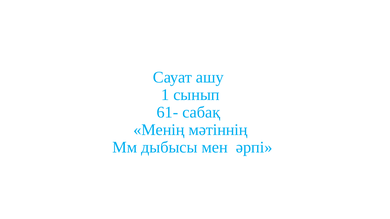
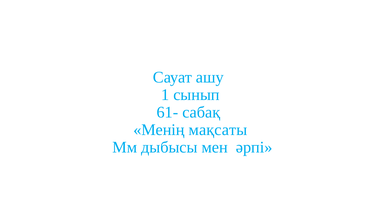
мәтіннің: мәтіннің -> мақсаты
